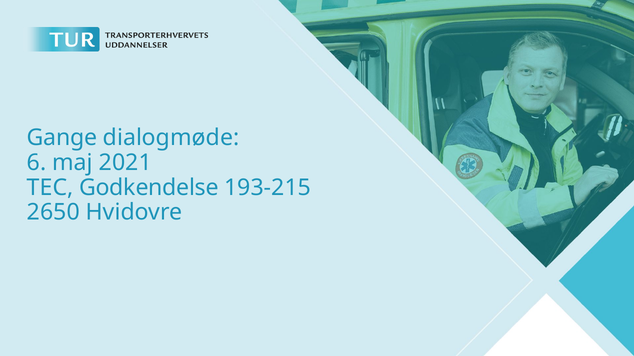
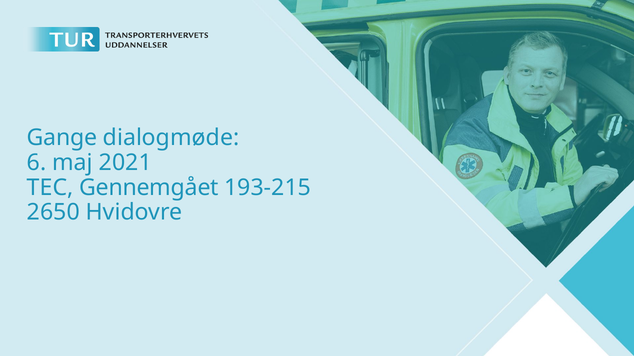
Godkendelse: Godkendelse -> Gennemgået
